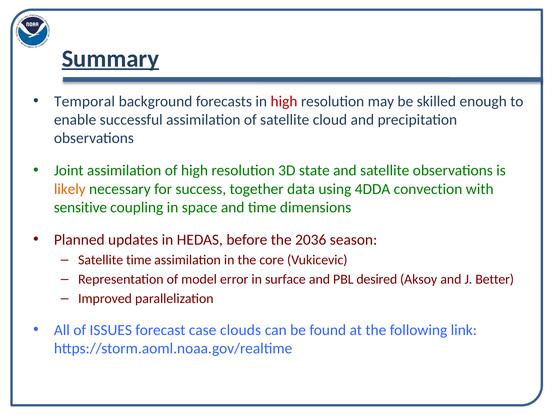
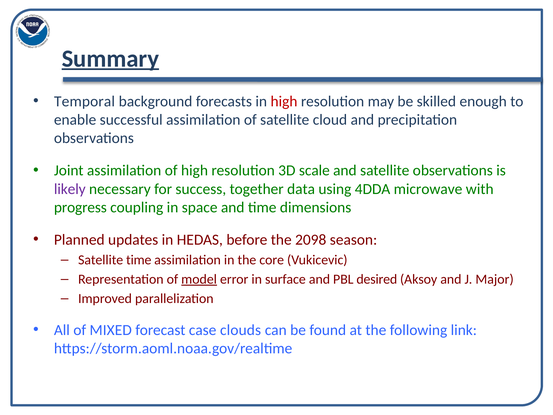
state: state -> scale
likely colour: orange -> purple
convection: convection -> microwave
sensitive: sensitive -> progress
2036: 2036 -> 2098
model underline: none -> present
Better: Better -> Major
ISSUES: ISSUES -> MIXED
